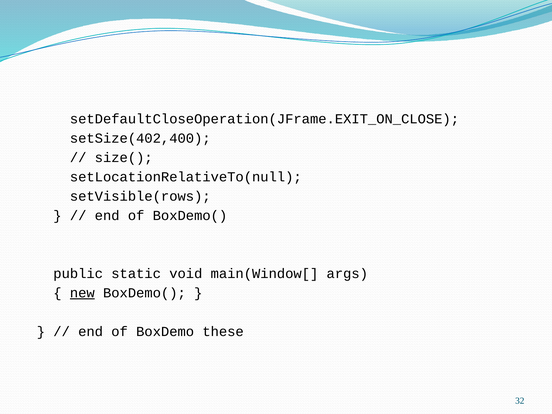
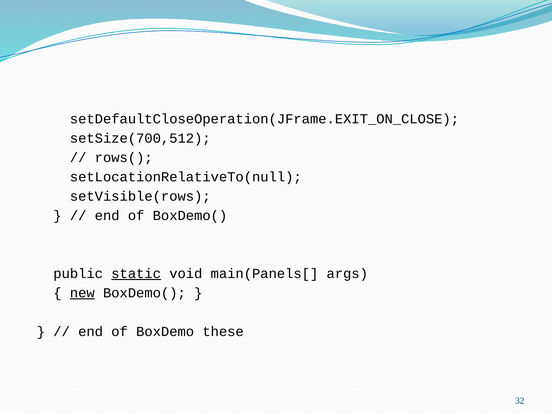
setSize(402,400: setSize(402,400 -> setSize(700,512
size(: size( -> rows(
static underline: none -> present
main(Window[: main(Window[ -> main(Panels[
